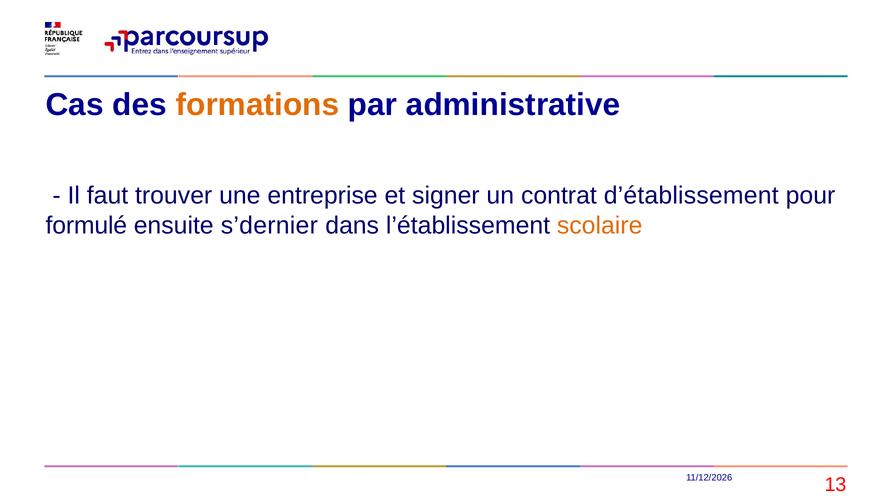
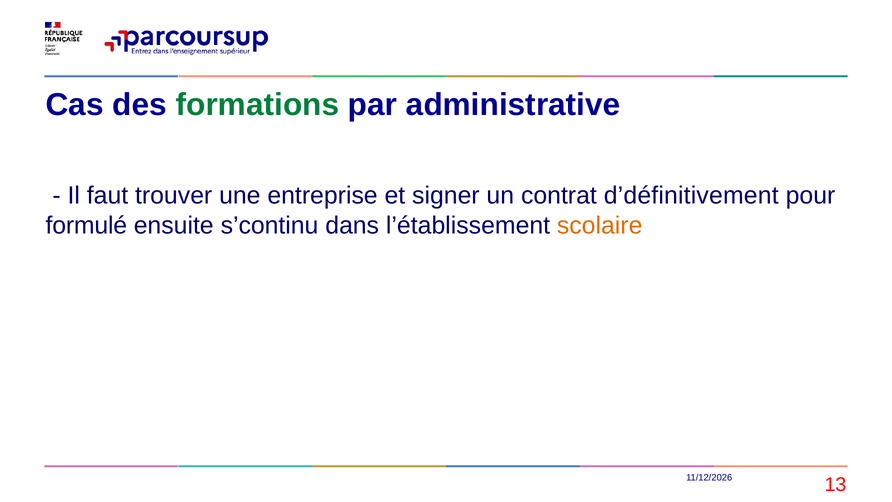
formations colour: orange -> green
d’établissement: d’établissement -> d’définitivement
s’dernier: s’dernier -> s’continu
